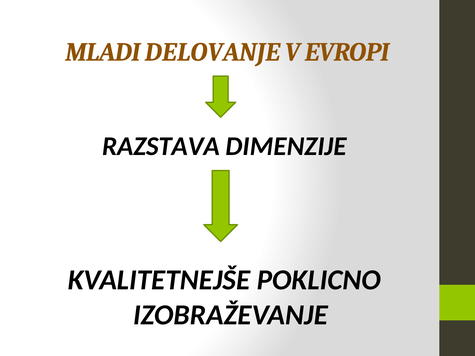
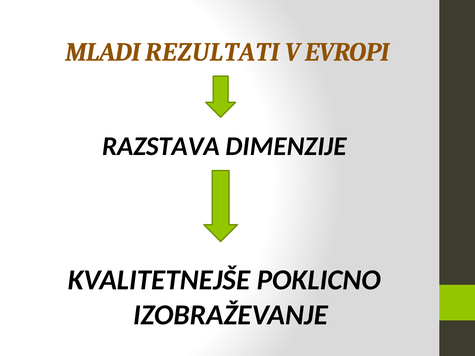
DELOVANJE: DELOVANJE -> REZULTATI
